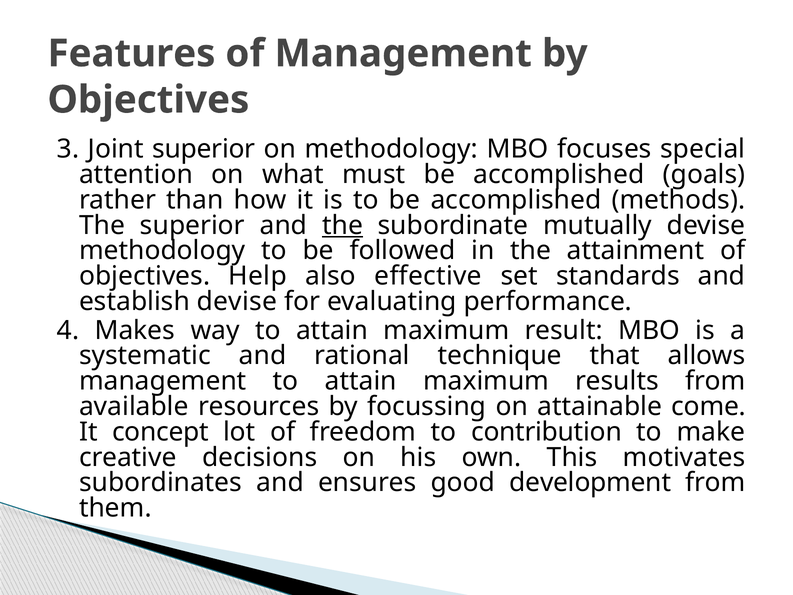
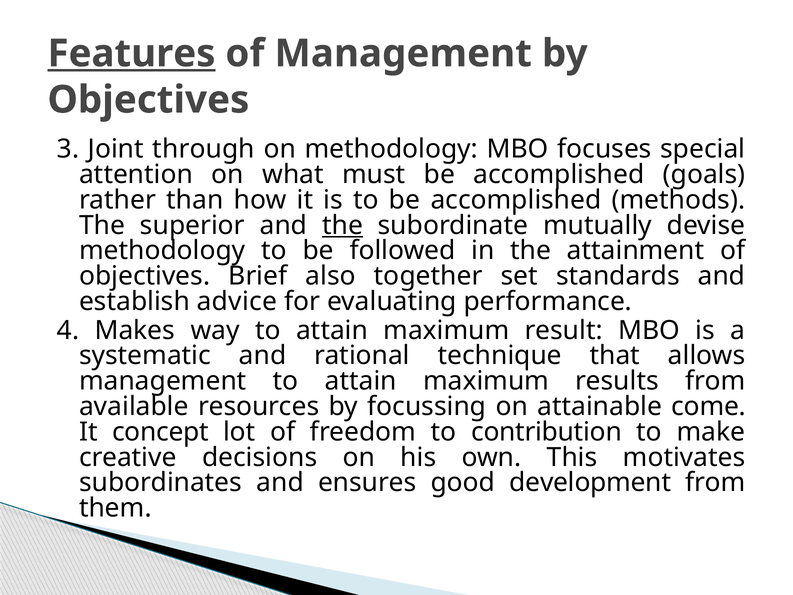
Features underline: none -> present
Joint superior: superior -> through
Help: Help -> Brief
effective: effective -> together
establish devise: devise -> advice
